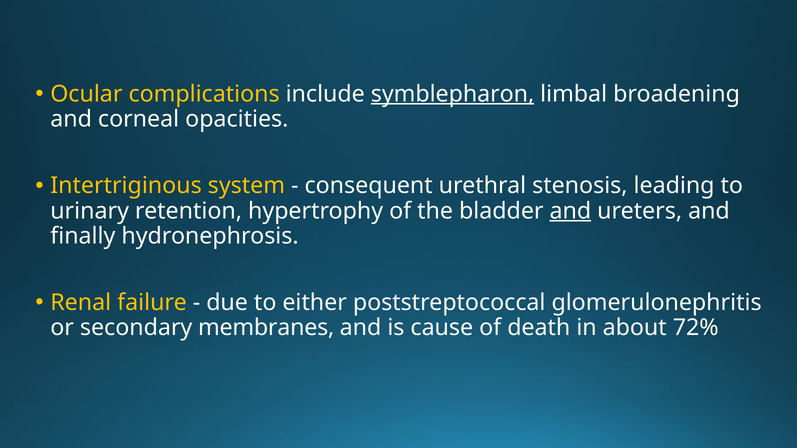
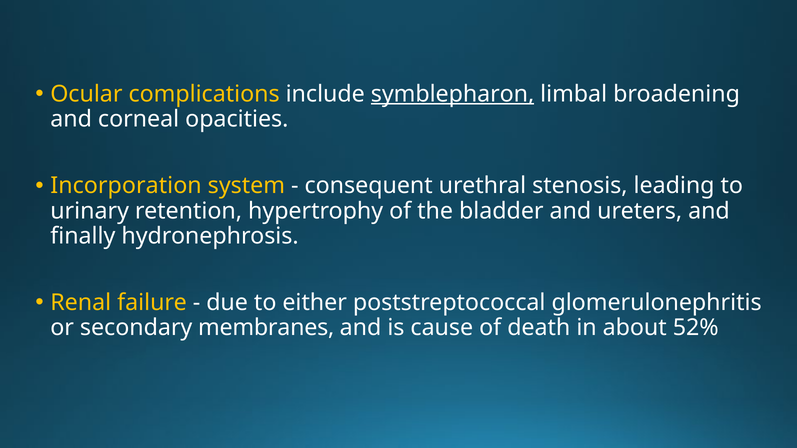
Intertriginous: Intertriginous -> Incorporation
and at (570, 211) underline: present -> none
72%: 72% -> 52%
